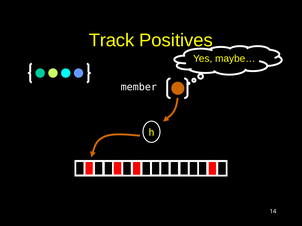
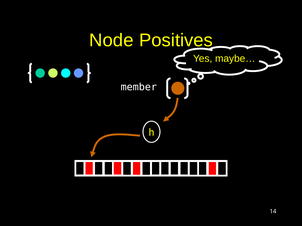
Track: Track -> Node
